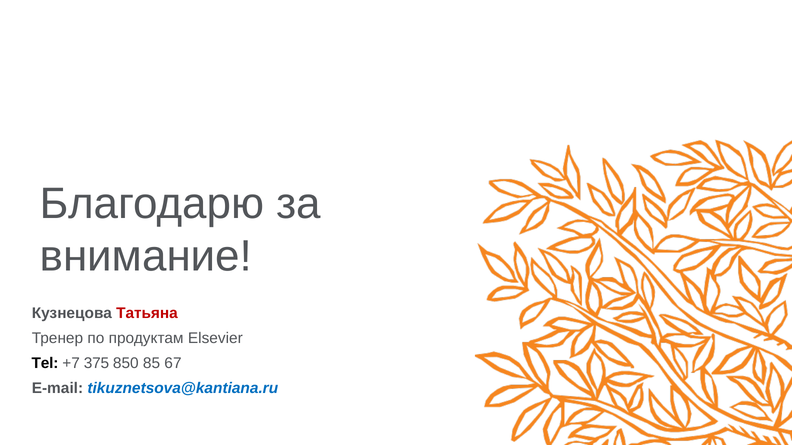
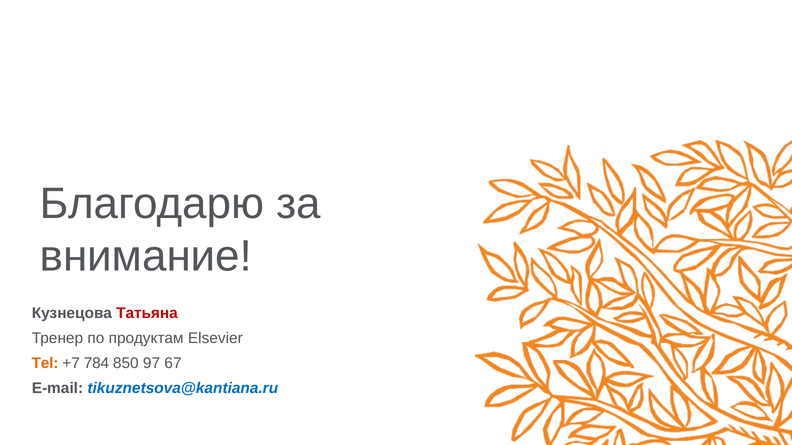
Tel colour: black -> orange
375: 375 -> 784
85: 85 -> 97
